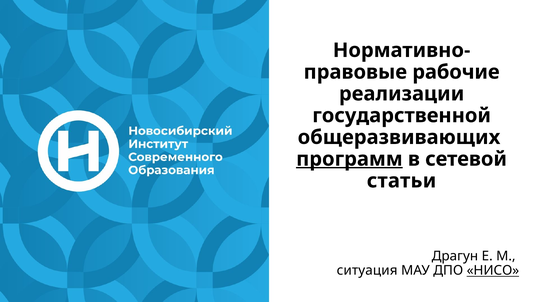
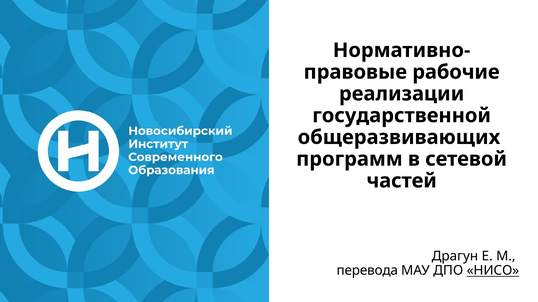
программ underline: present -> none
статьи: статьи -> частей
ситуация: ситуация -> перевода
